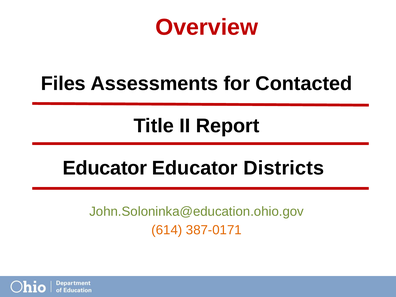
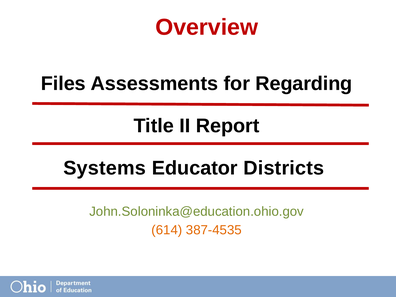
Contacted: Contacted -> Regarding
Educator at (105, 168): Educator -> Systems
387-0171: 387-0171 -> 387-4535
